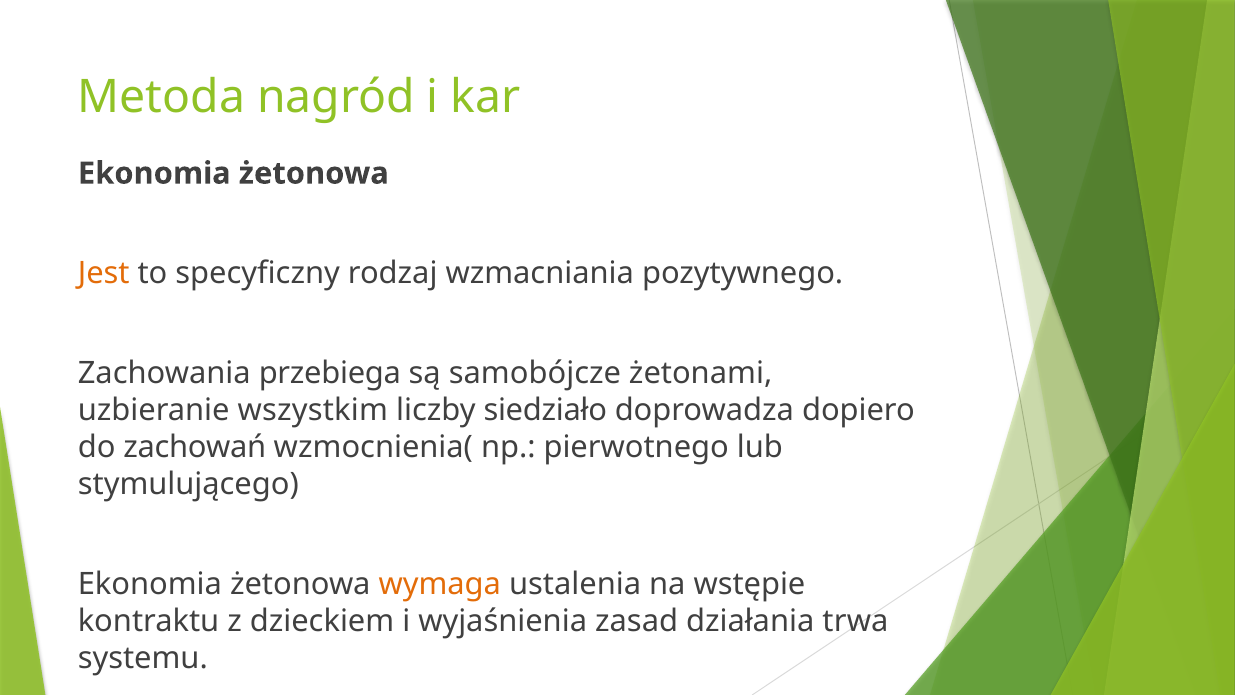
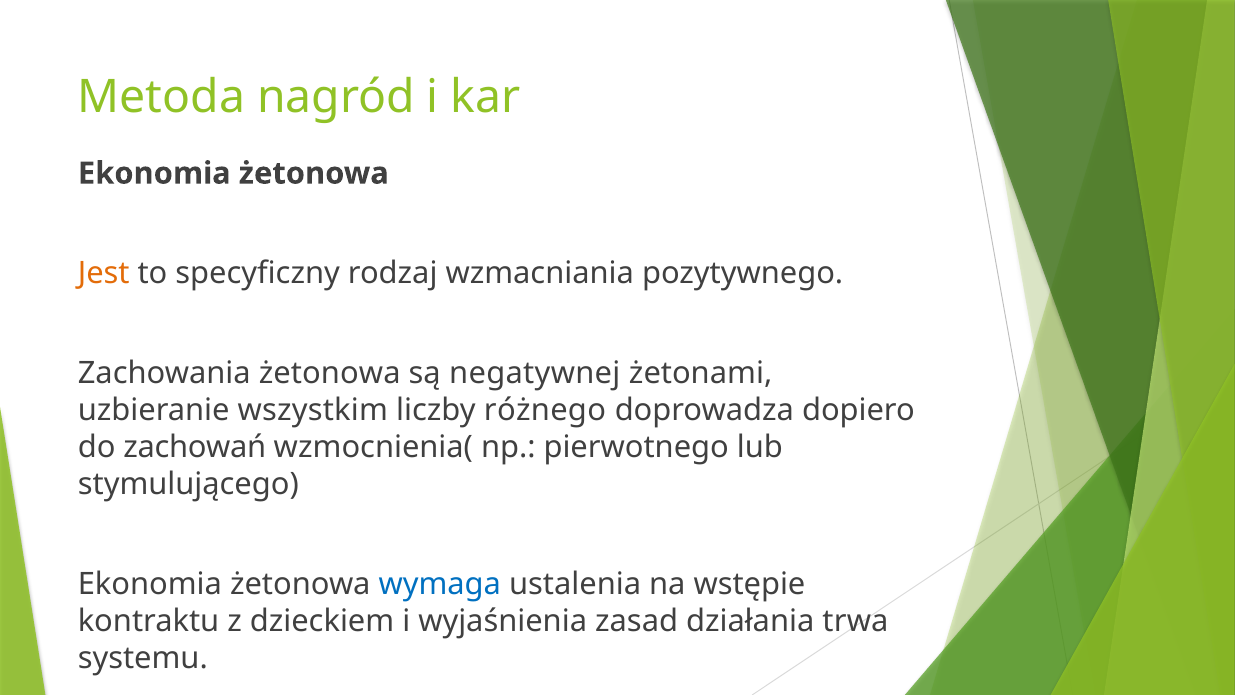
Zachowania przebiega: przebiega -> żetonowa
samobójcze: samobójcze -> negatywnej
siedziało: siedziało -> różnego
wymaga colour: orange -> blue
